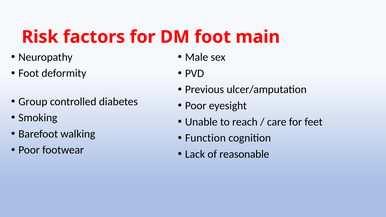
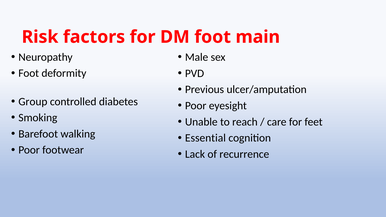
Function: Function -> Essential
reasonable: reasonable -> recurrence
